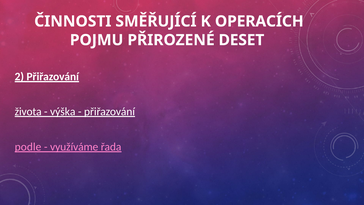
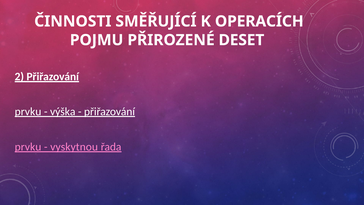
života at (28, 112): života -> prvku
podle at (28, 147): podle -> prvku
využíváme: využíváme -> vyskytnou
